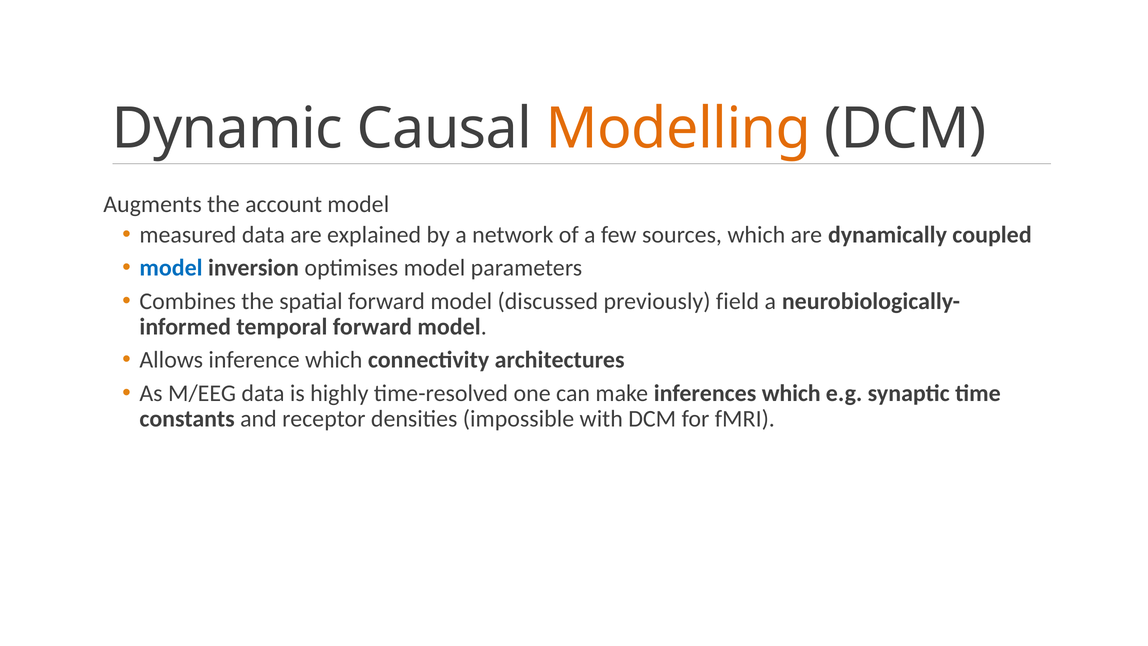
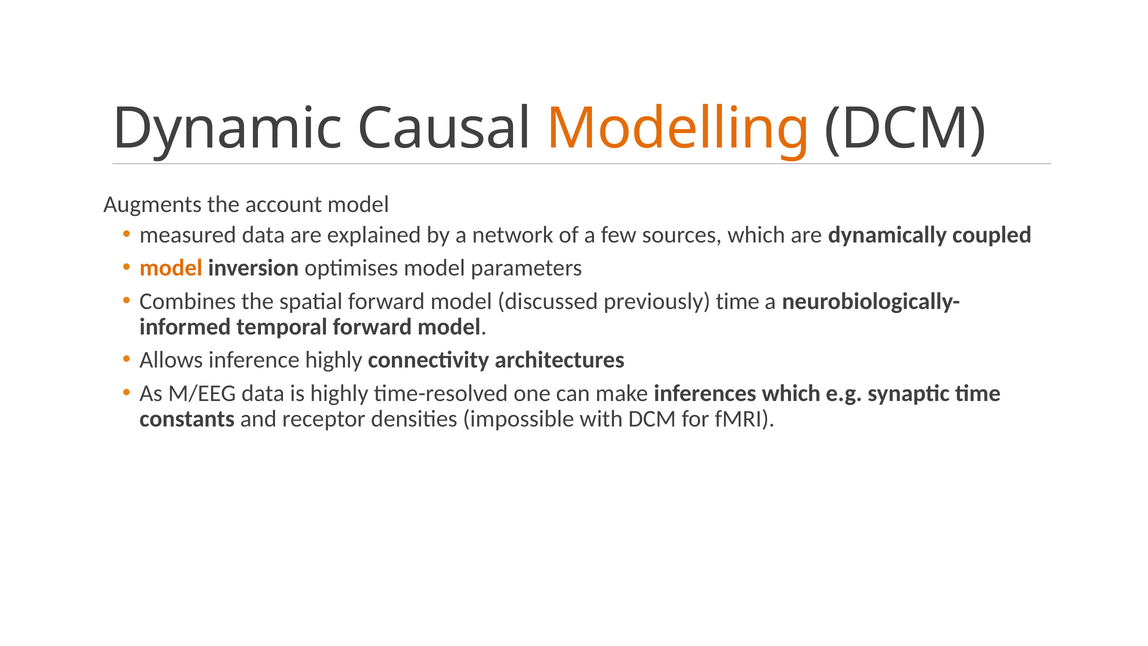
model at (171, 268) colour: blue -> orange
previously field: field -> time
inference which: which -> highly
